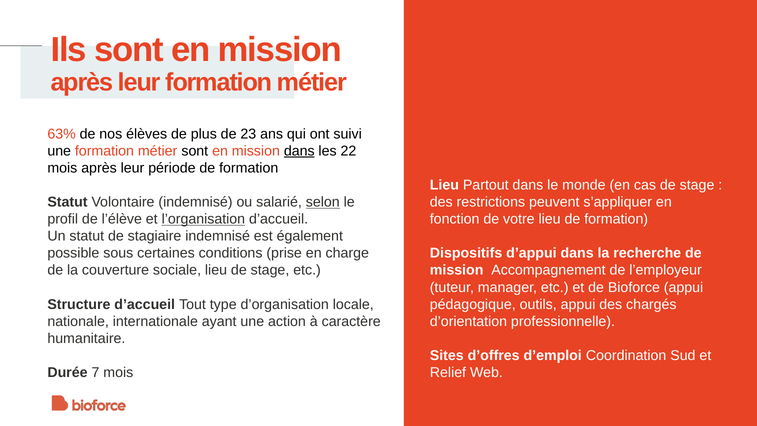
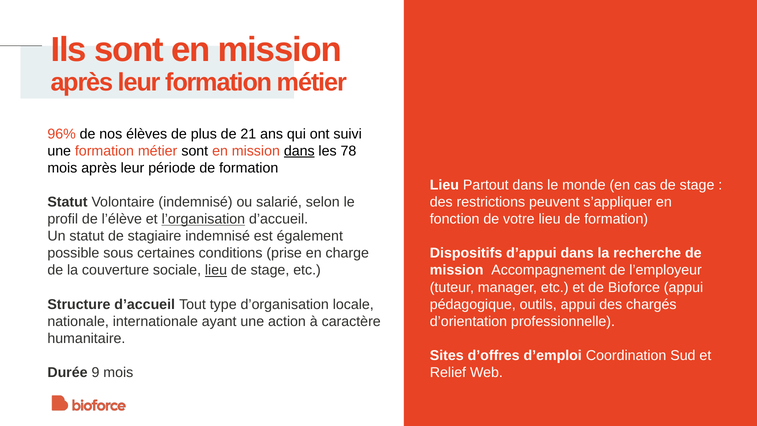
63%: 63% -> 96%
23: 23 -> 21
22: 22 -> 78
selon underline: present -> none
lieu at (216, 270) underline: none -> present
7: 7 -> 9
